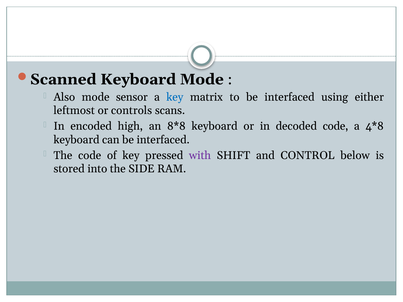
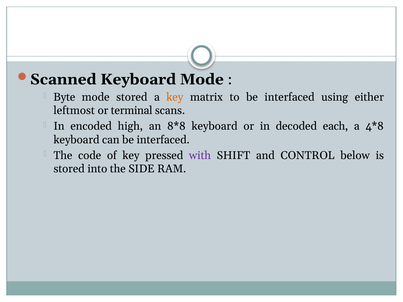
Also: Also -> Byte
mode sensor: sensor -> stored
key at (175, 97) colour: blue -> orange
controls: controls -> terminal
decoded code: code -> each
